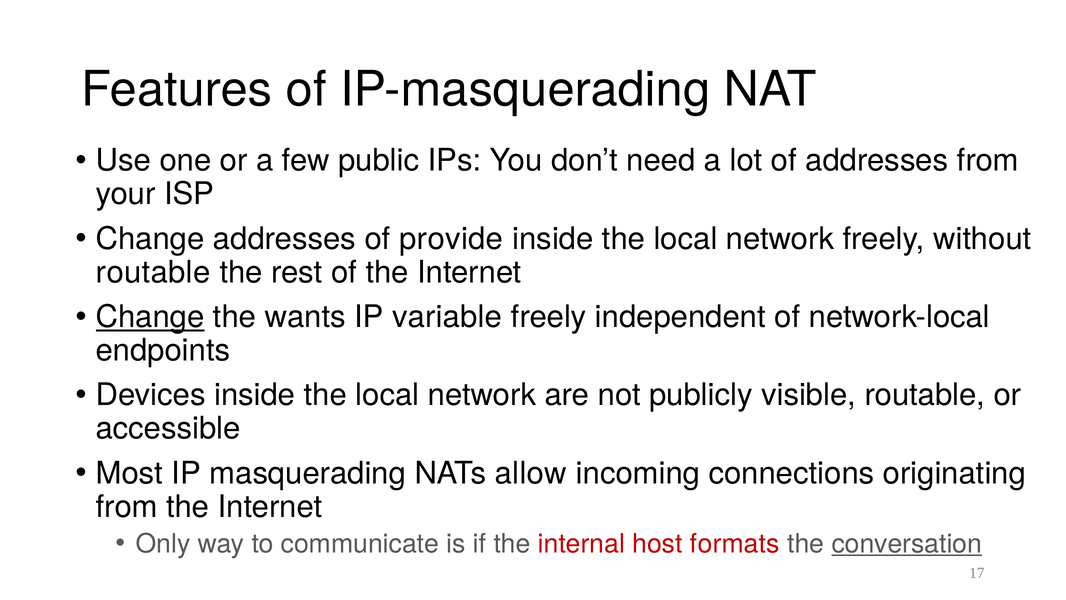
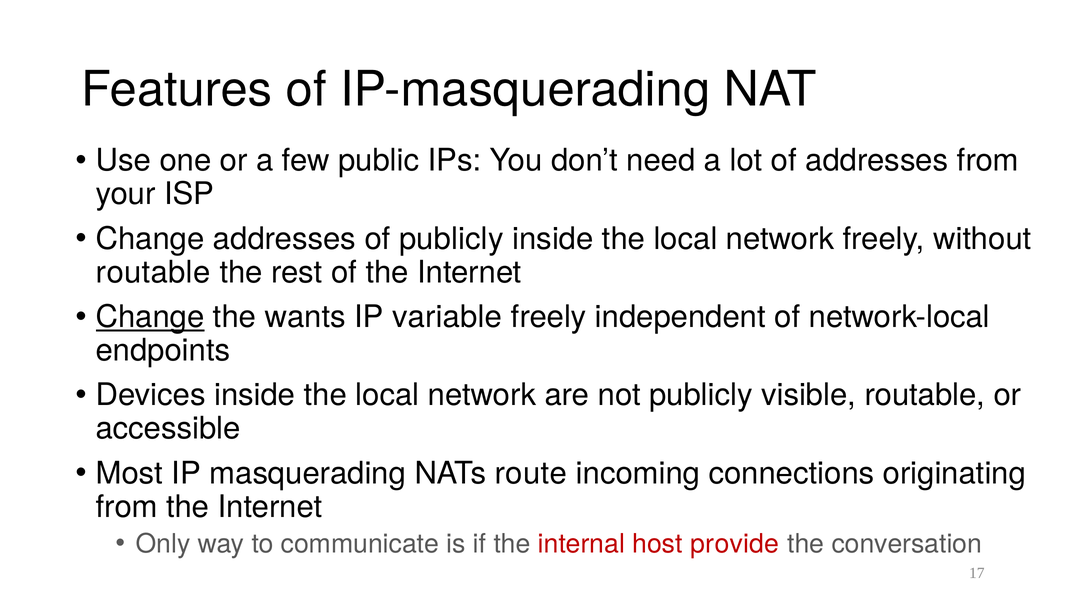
of provide: provide -> publicly
allow: allow -> route
formats: formats -> provide
conversation underline: present -> none
